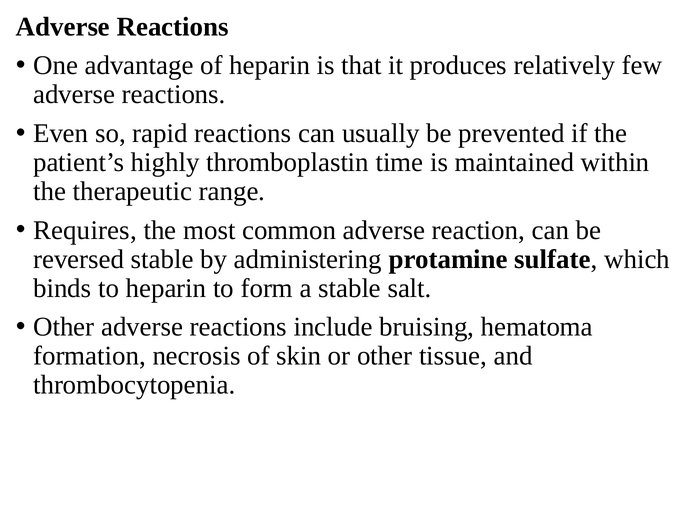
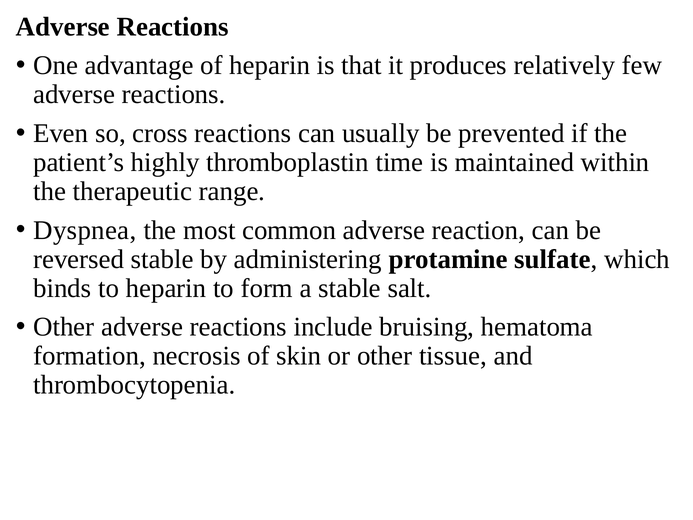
rapid: rapid -> cross
Requires: Requires -> Dyspnea
